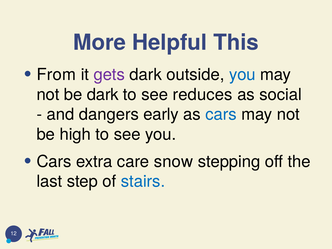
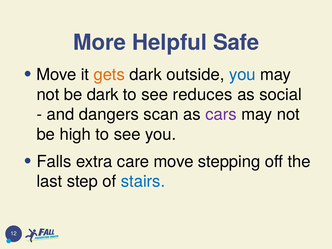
This: This -> Safe
From at (56, 75): From -> Move
gets colour: purple -> orange
early: early -> scan
cars at (221, 114) colour: blue -> purple
Cars at (54, 162): Cars -> Falls
care snow: snow -> move
